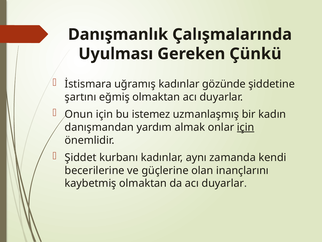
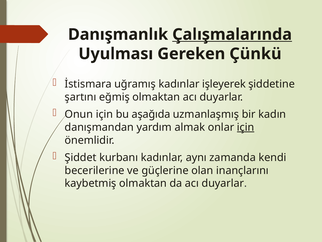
Çalışmalarında underline: none -> present
gözünde: gözünde -> işleyerek
istemez: istemez -> aşağıda
